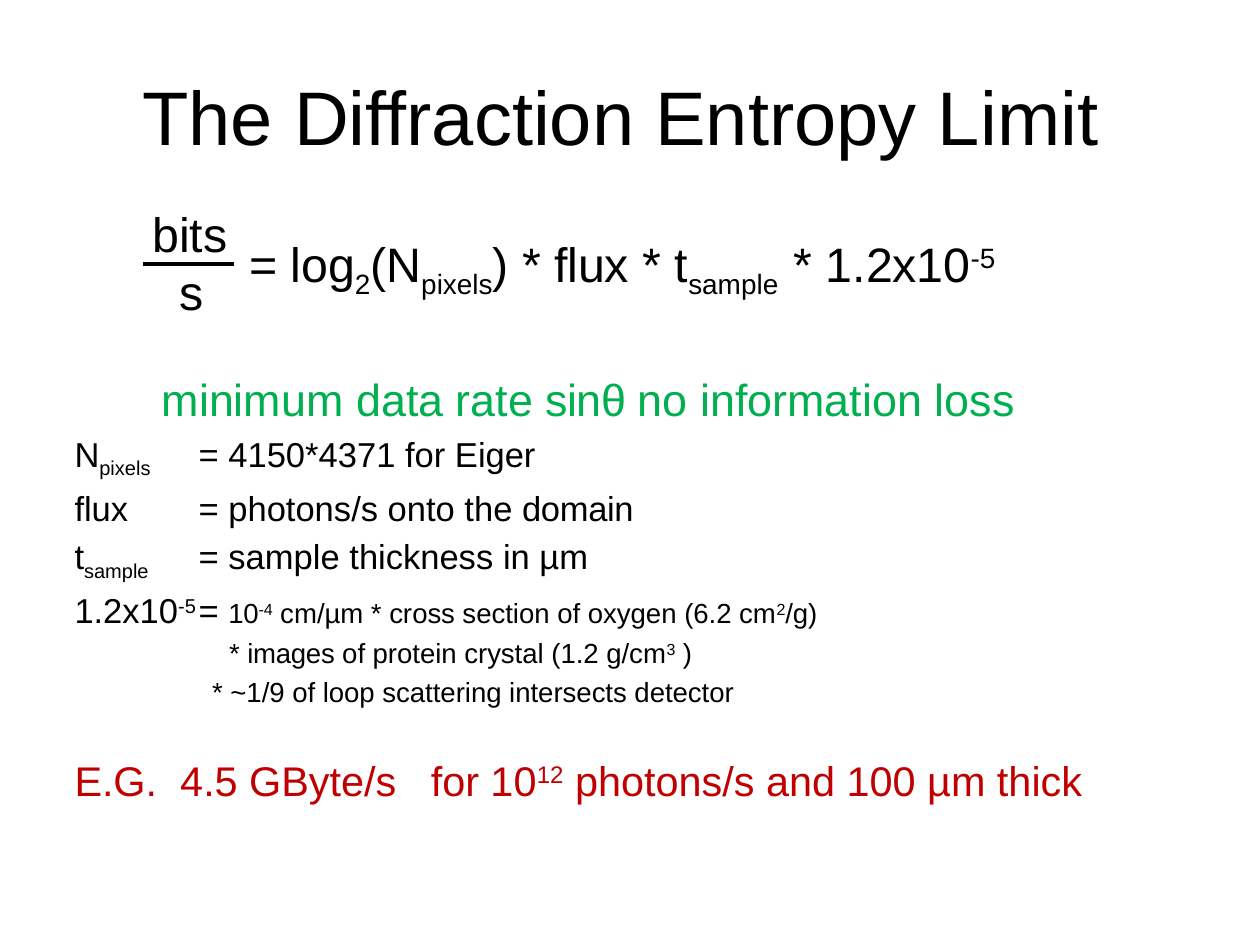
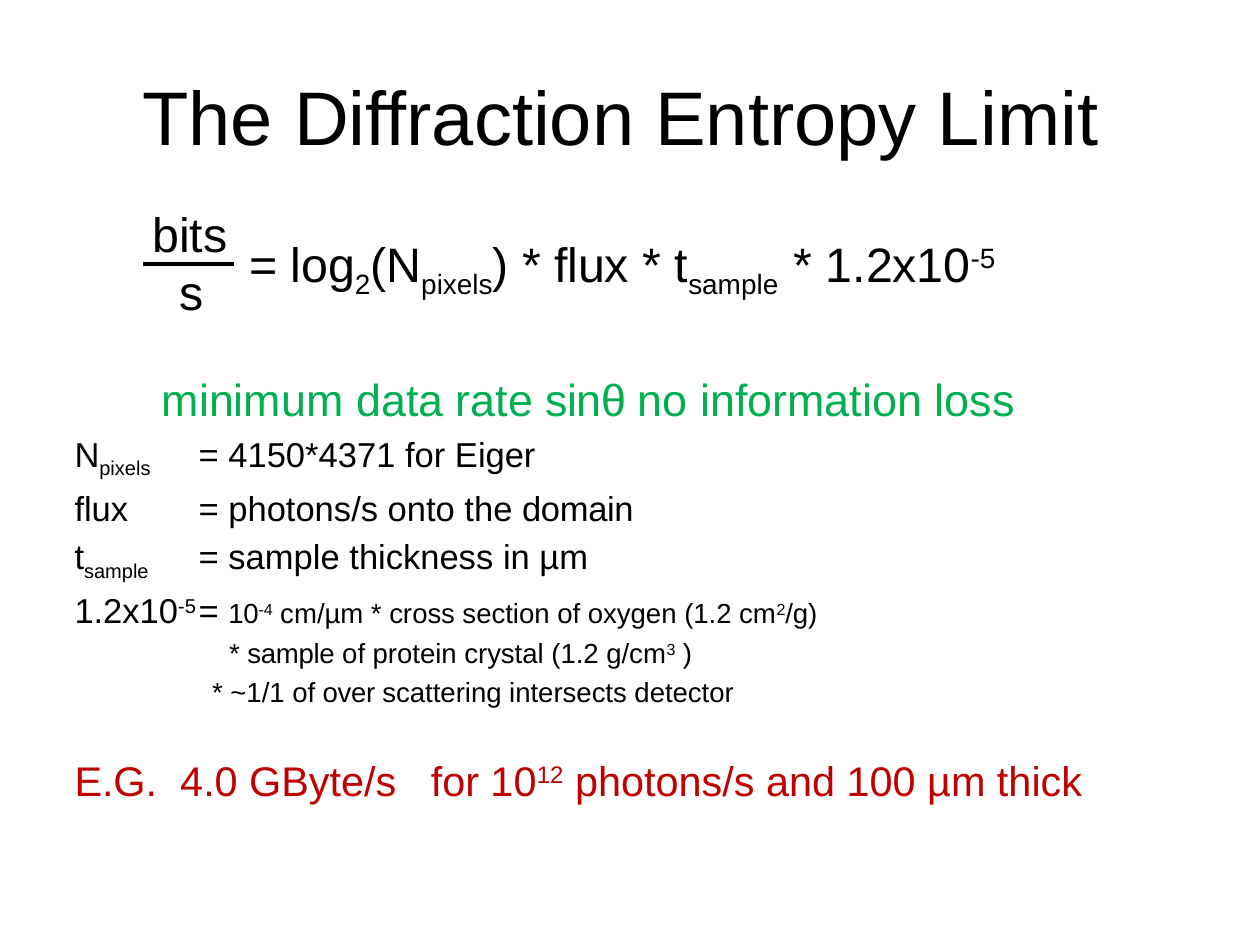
oxygen 6.2: 6.2 -> 1.2
images at (291, 654): images -> sample
~1/9: ~1/9 -> ~1/1
loop: loop -> over
4.5: 4.5 -> 4.0
